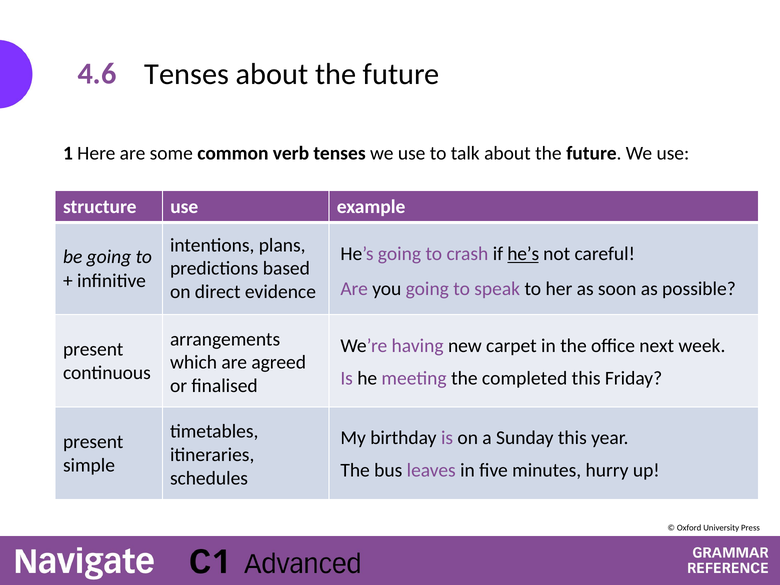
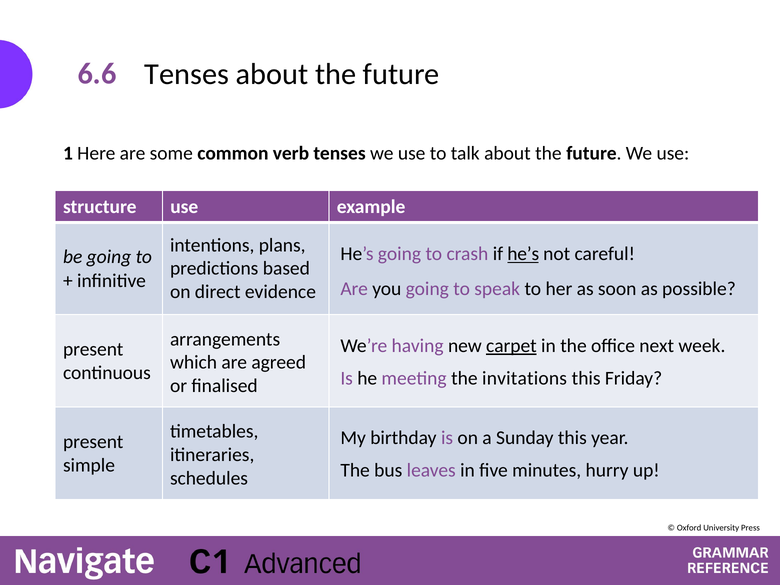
4.6: 4.6 -> 6.6
carpet underline: none -> present
completed: completed -> invitations
